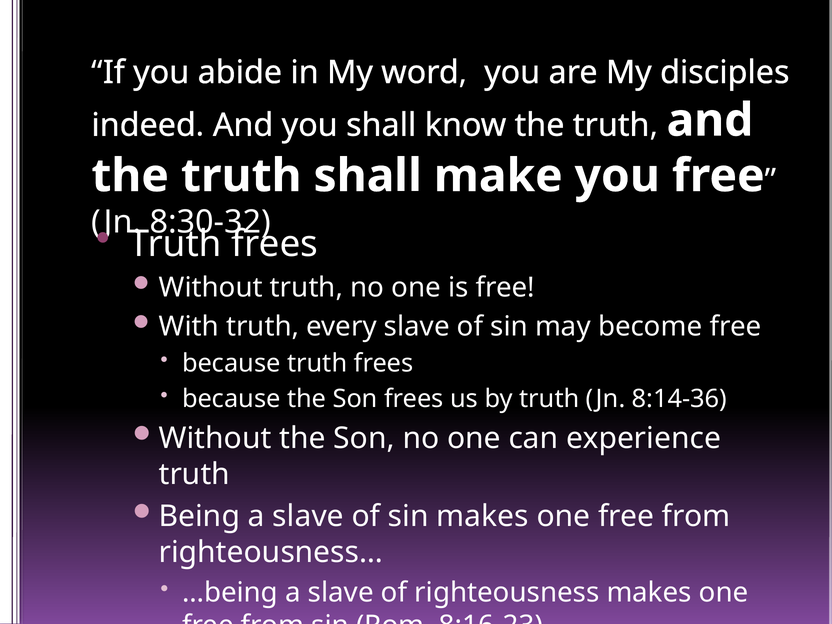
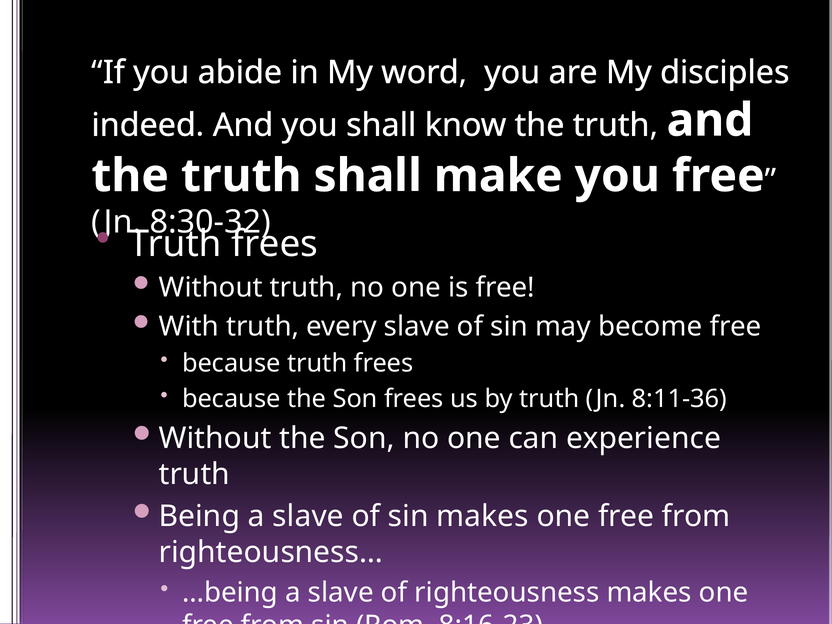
8:14-36: 8:14-36 -> 8:11-36
